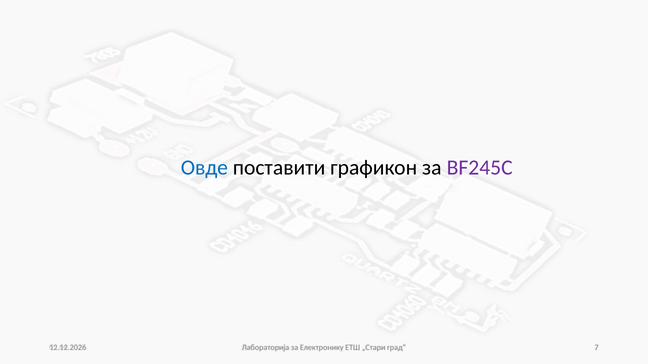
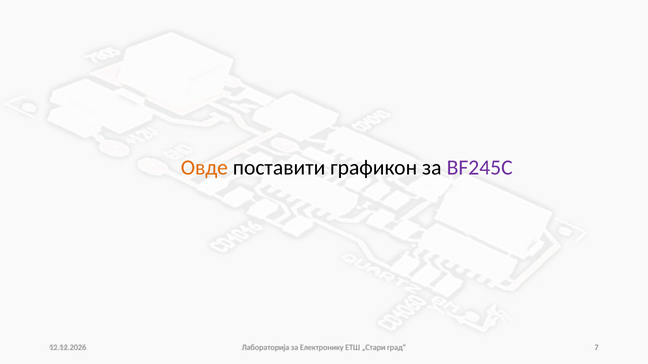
Овде colour: blue -> orange
